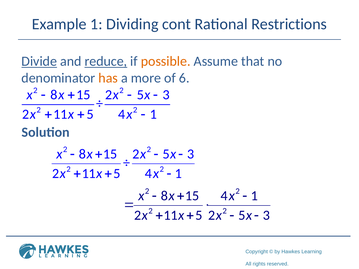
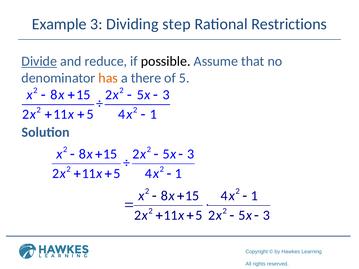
Example 1: 1 -> 3
cont: cont -> step
reduce underline: present -> none
possible colour: orange -> black
more: more -> there
of 6: 6 -> 5
